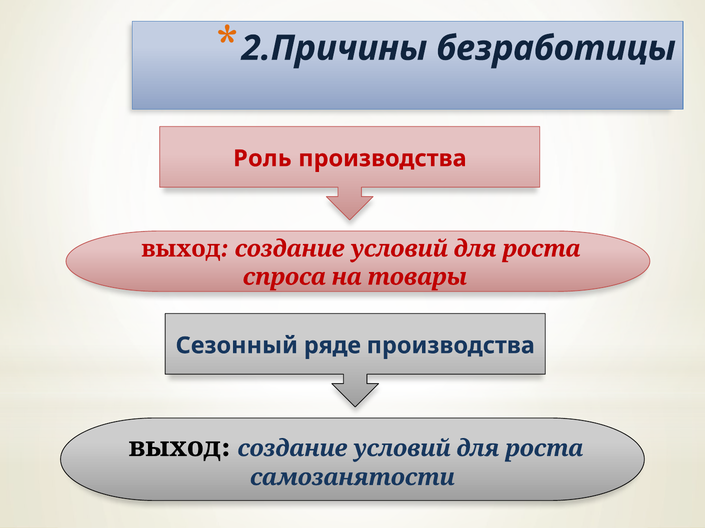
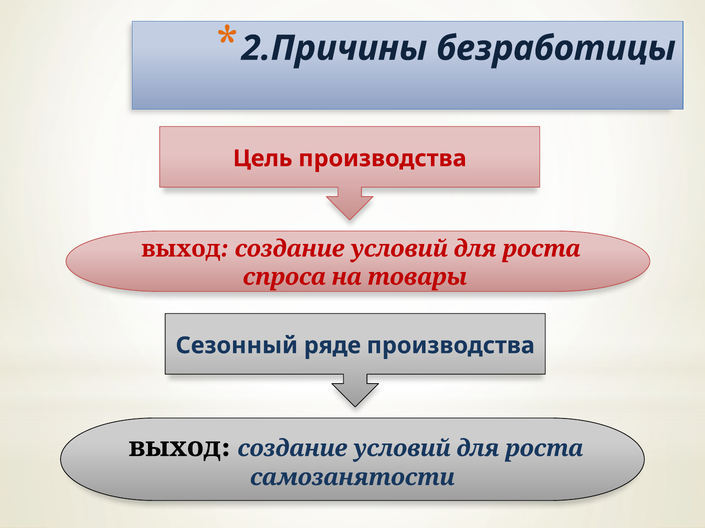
Роль: Роль -> Цель
